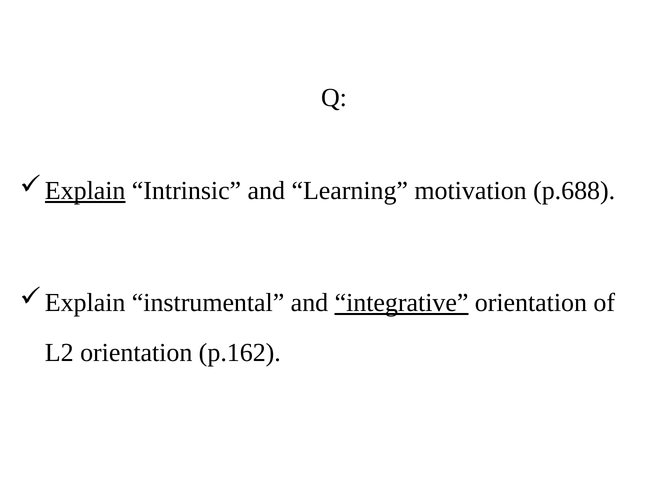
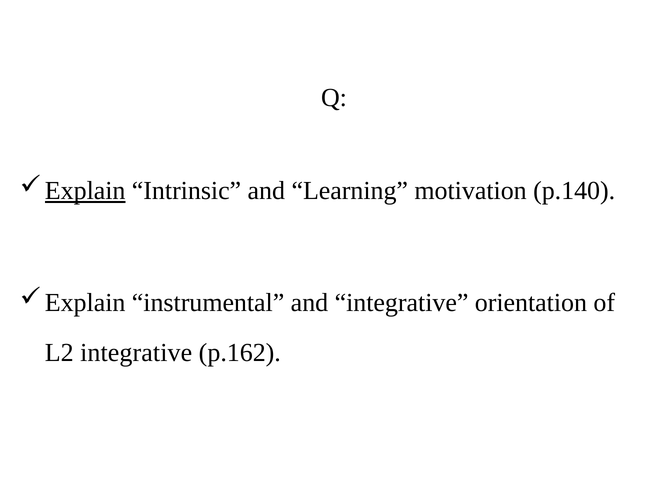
p.688: p.688 -> p.140
integrative at (402, 303) underline: present -> none
L2 orientation: orientation -> integrative
